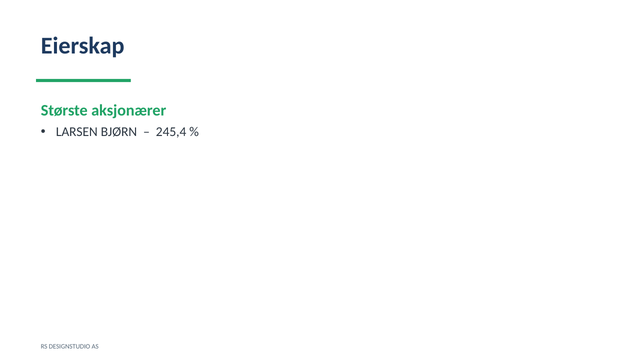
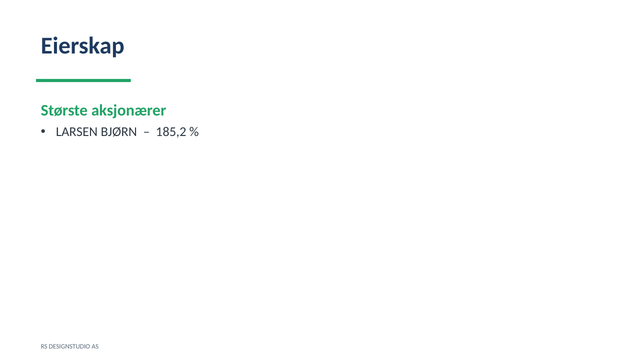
245,4: 245,4 -> 185,2
